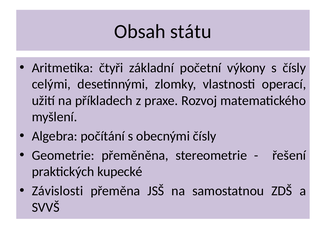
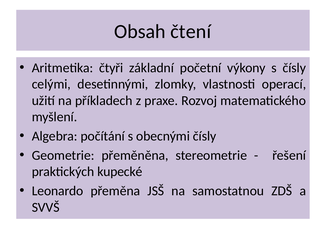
státu: státu -> čtení
Závislosti: Závislosti -> Leonardo
